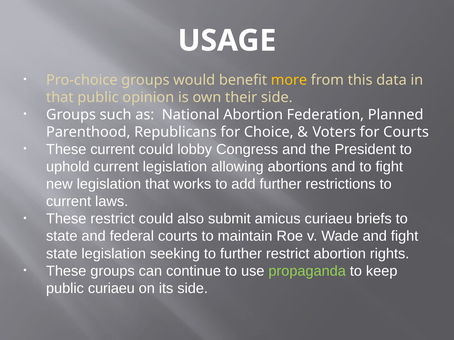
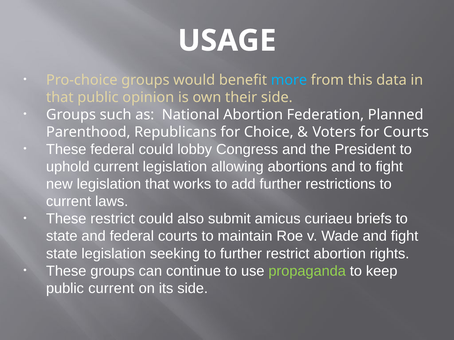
more colour: yellow -> light blue
These current: current -> federal
public curiaeu: curiaeu -> current
